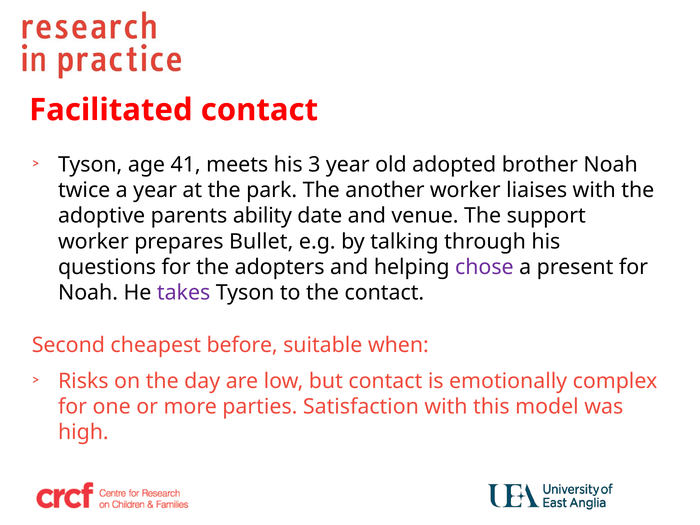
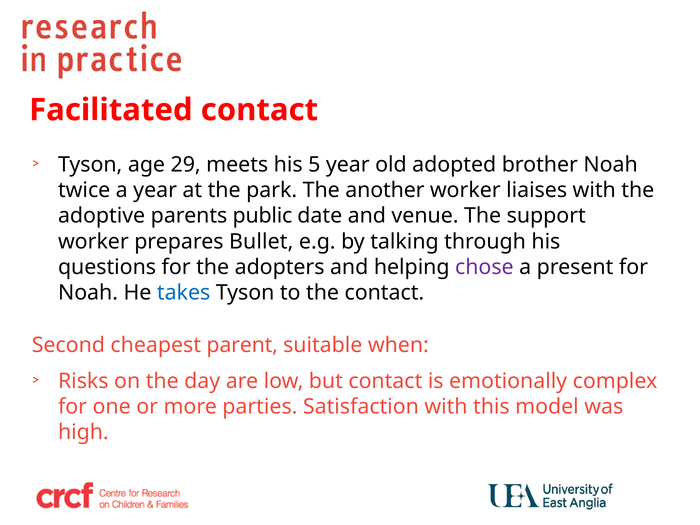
41: 41 -> 29
3: 3 -> 5
ability: ability -> public
takes colour: purple -> blue
before: before -> parent
